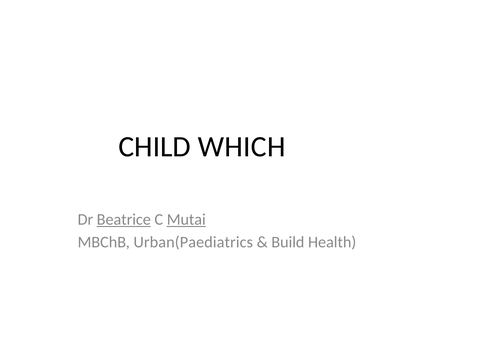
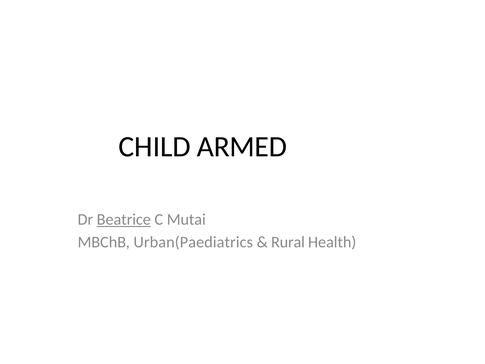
WHICH: WHICH -> ARMED
Mutai underline: present -> none
Build: Build -> Rural
